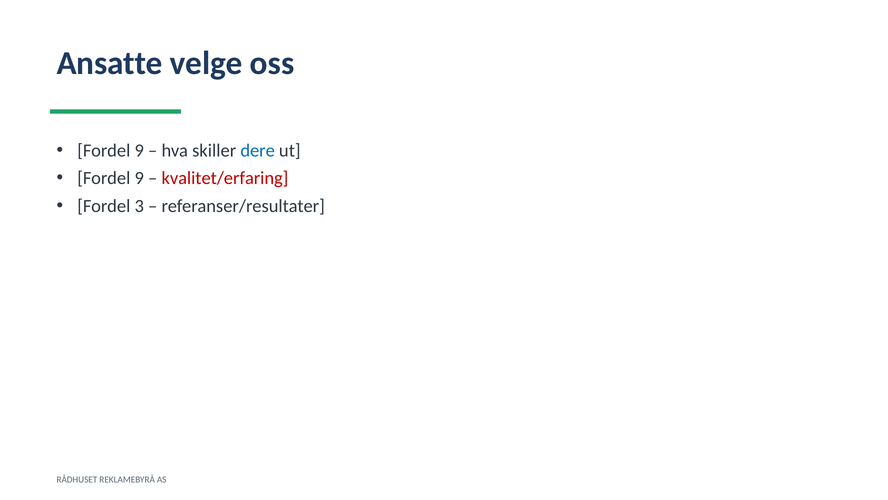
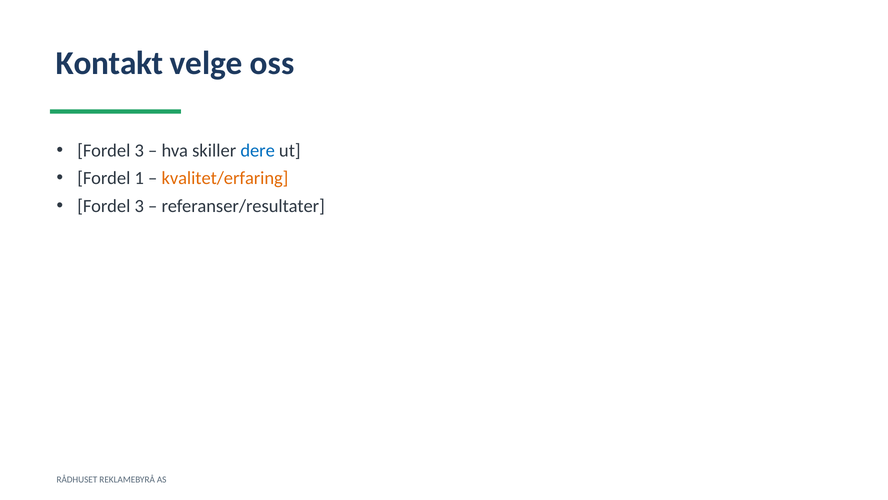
Ansatte: Ansatte -> Kontakt
9 at (139, 150): 9 -> 3
9 at (139, 178): 9 -> 1
kvalitet/erfaring colour: red -> orange
